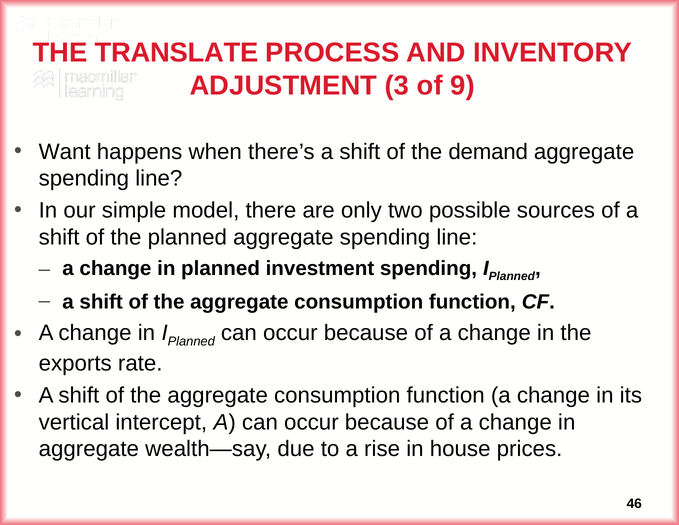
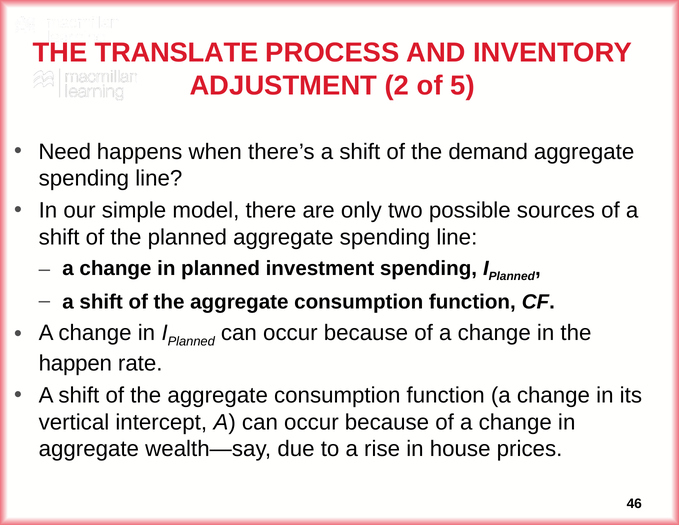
3: 3 -> 2
9: 9 -> 5
Want: Want -> Need
exports: exports -> happen
